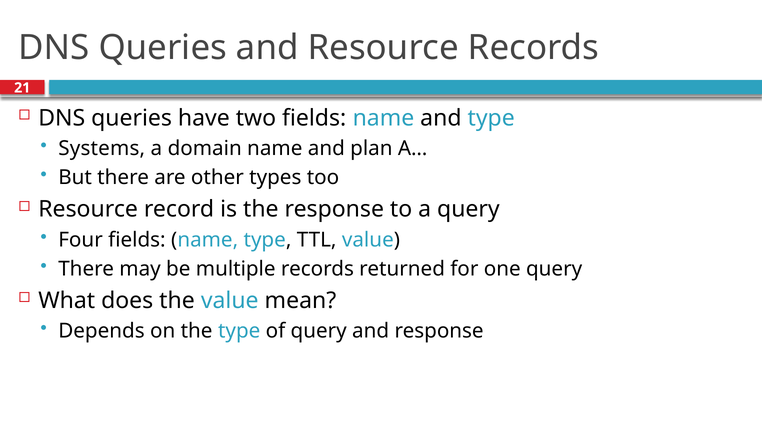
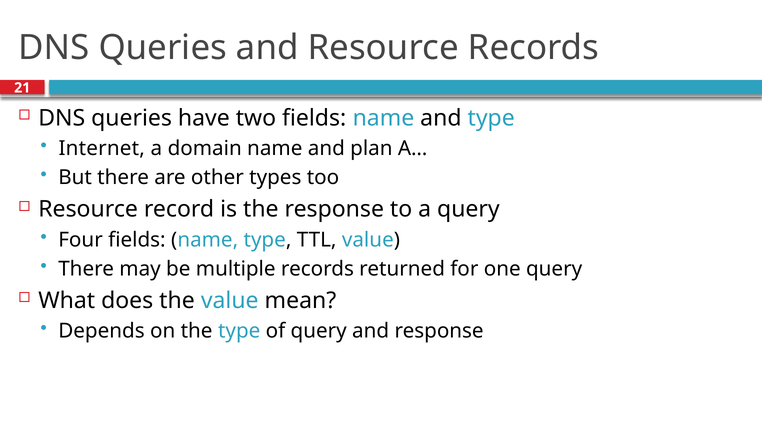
Systems: Systems -> Internet
